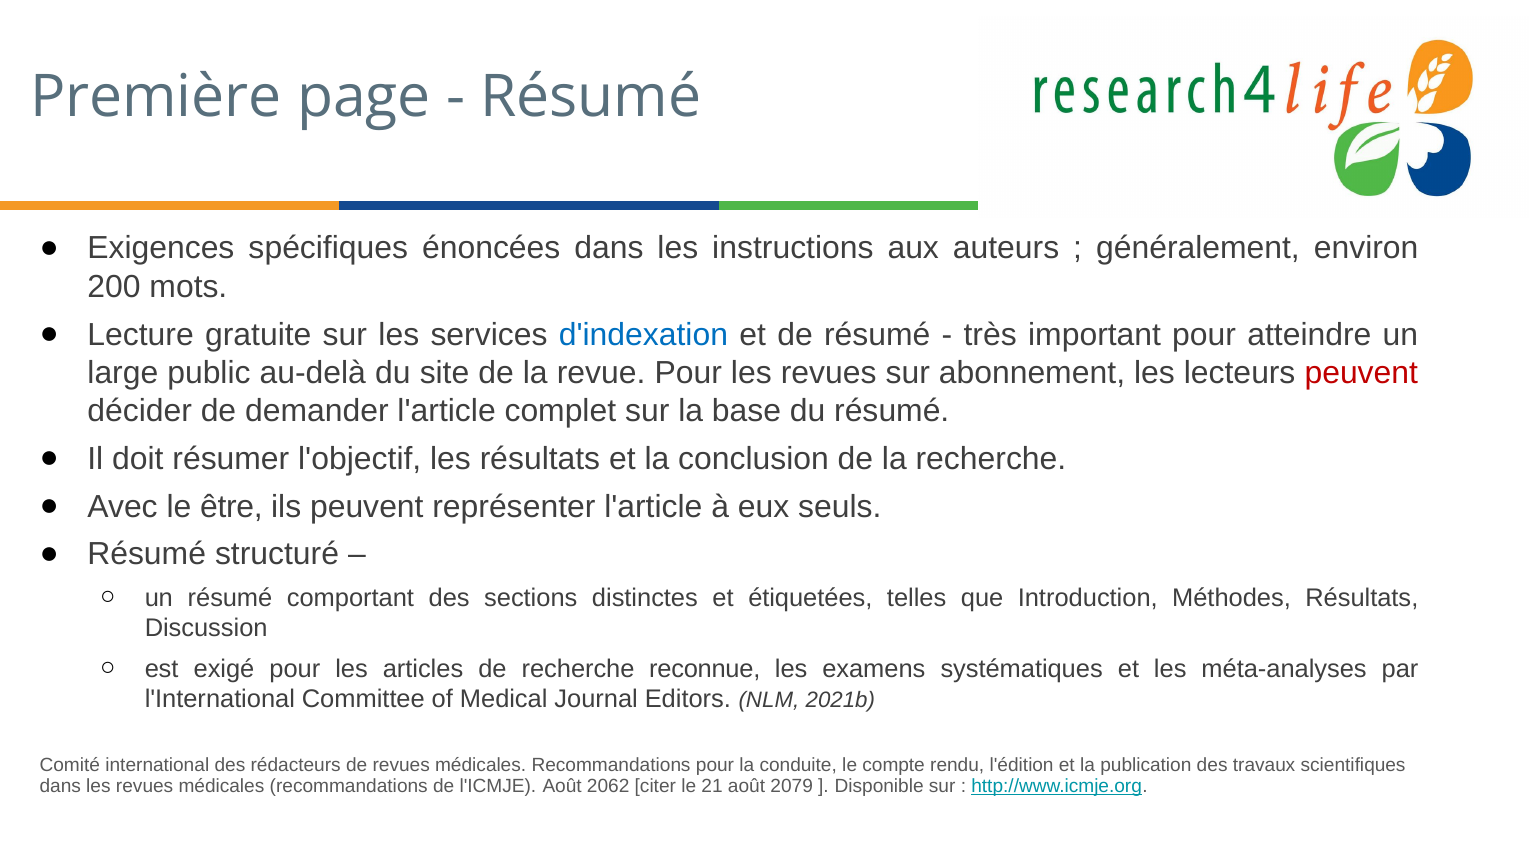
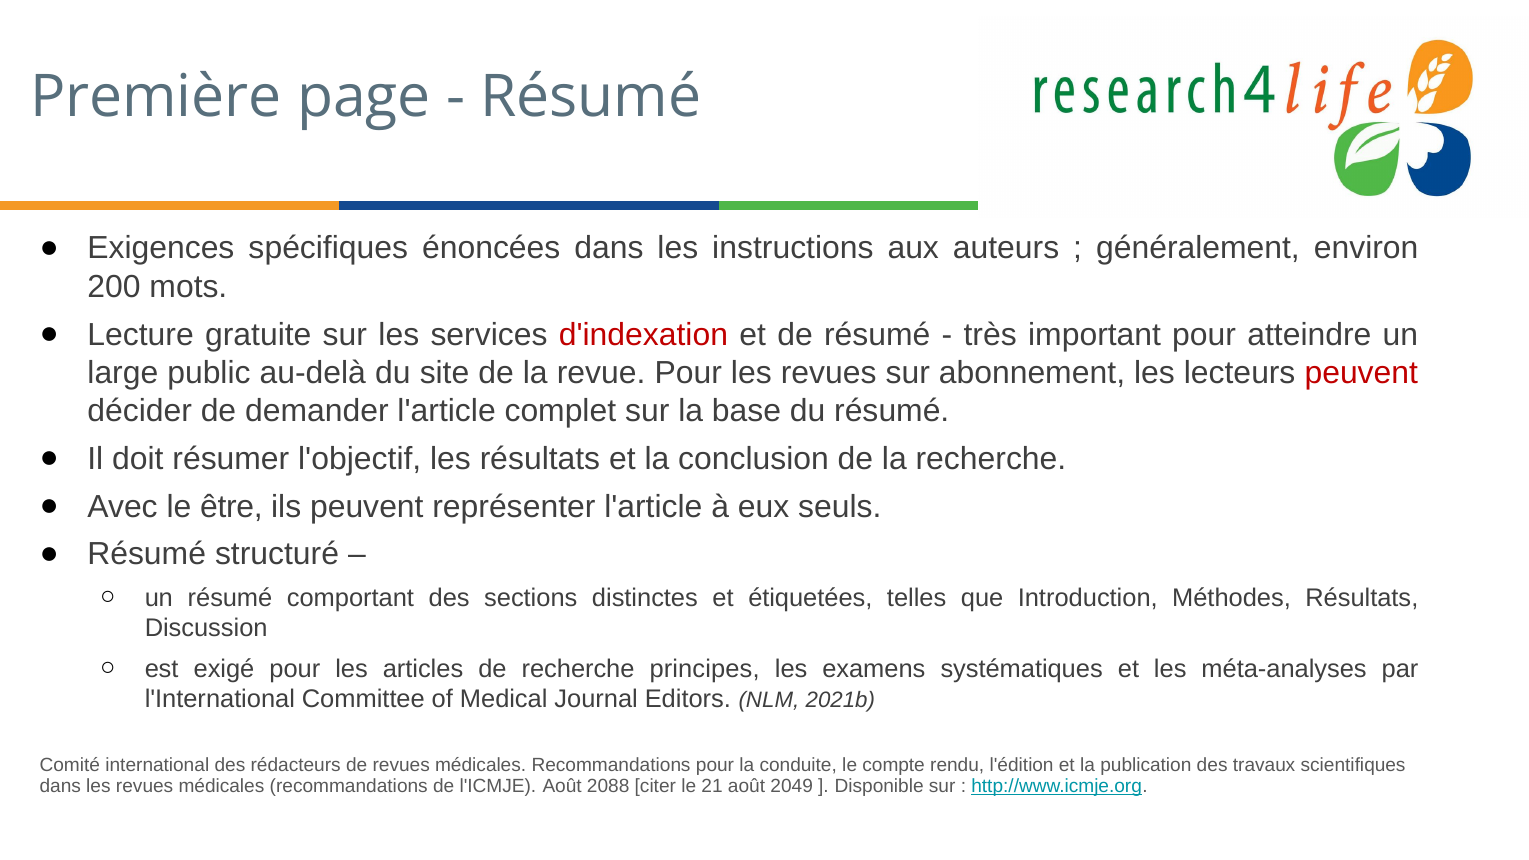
d'indexation colour: blue -> red
reconnue: reconnue -> principes
2062: 2062 -> 2088
2079: 2079 -> 2049
